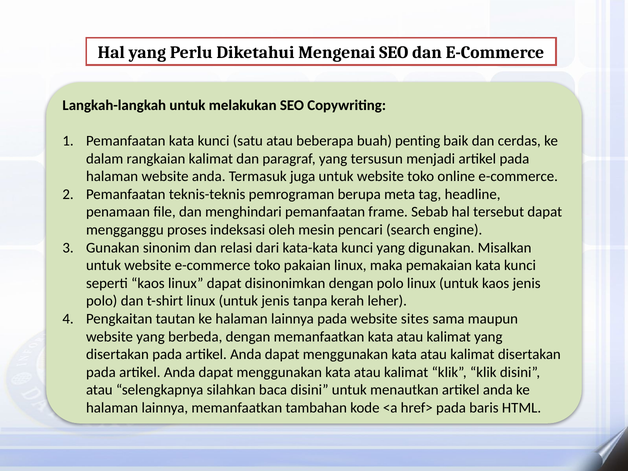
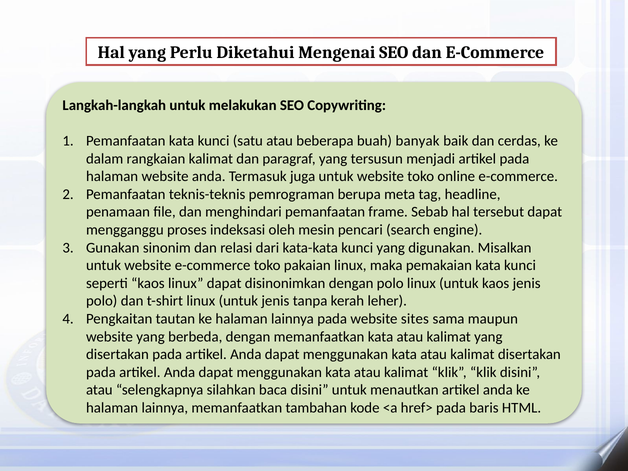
penting: penting -> banyak
